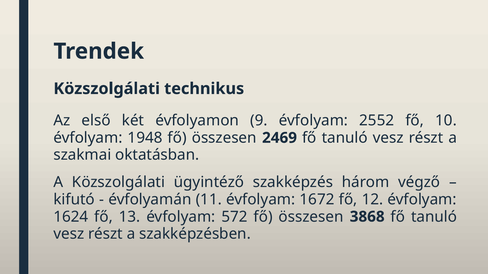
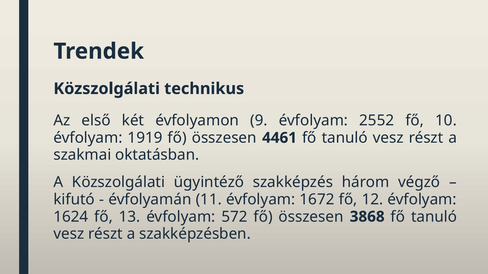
1948: 1948 -> 1919
2469: 2469 -> 4461
